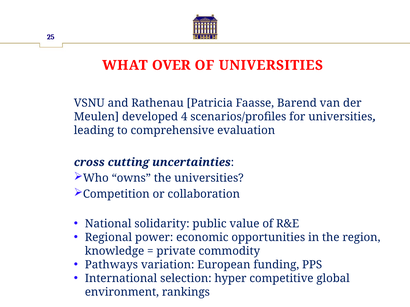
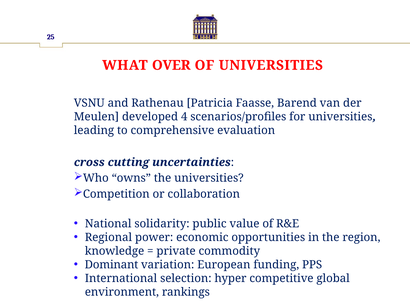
Pathways: Pathways -> Dominant
